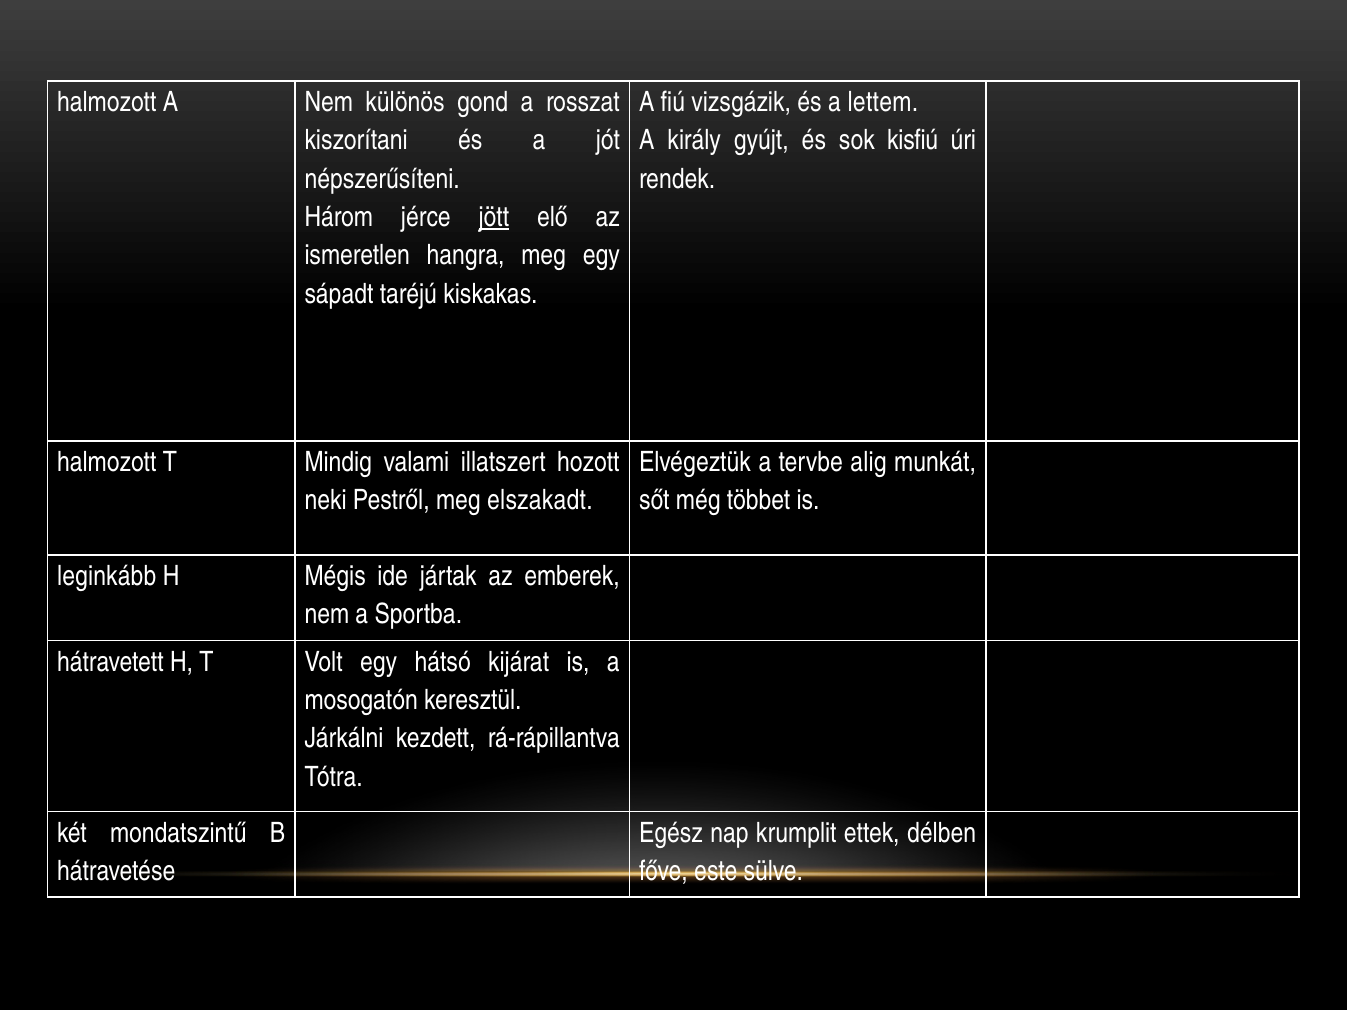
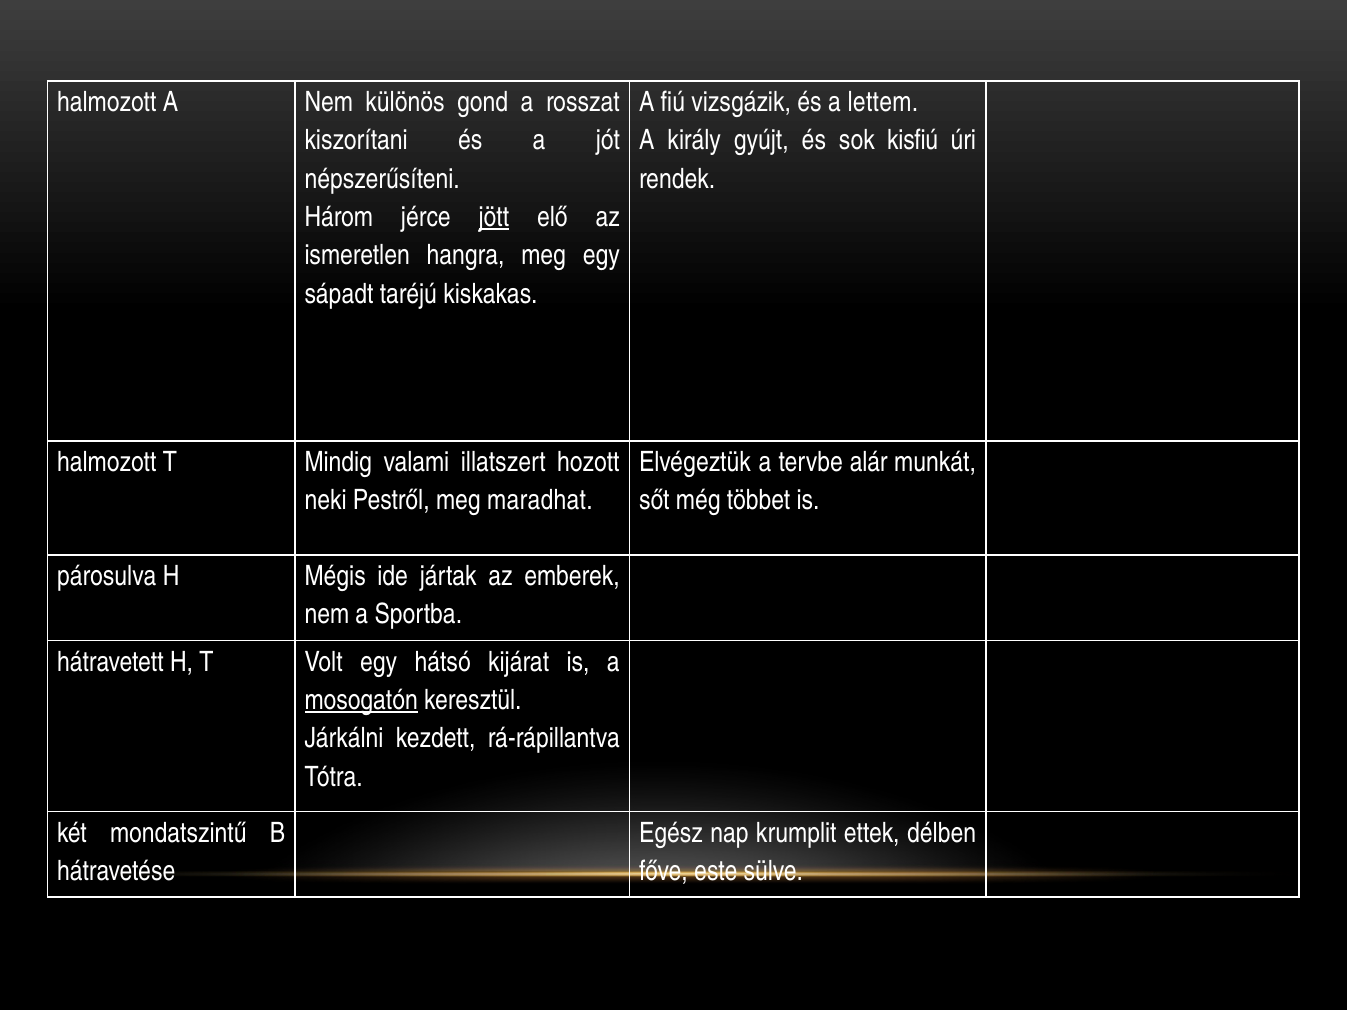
alig: alig -> alár
elszakadt: elszakadt -> maradhat
leginkább: leginkább -> párosulva
mosogatón underline: none -> present
